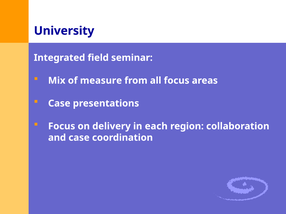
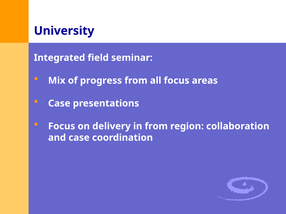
measure: measure -> progress
in each: each -> from
